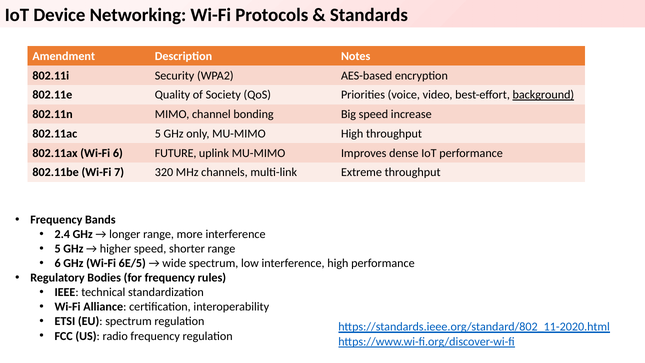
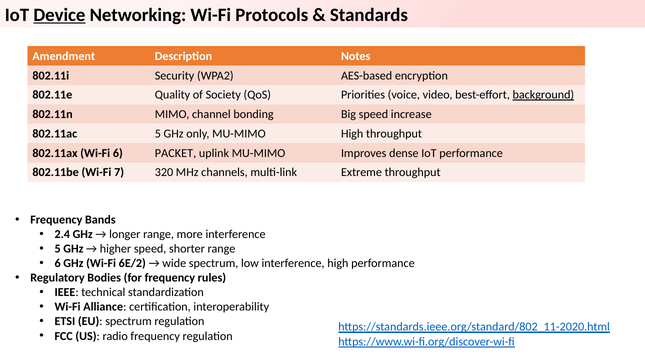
Device underline: none -> present
FUTURE: FUTURE -> PACKET
6E/5: 6E/5 -> 6E/2
